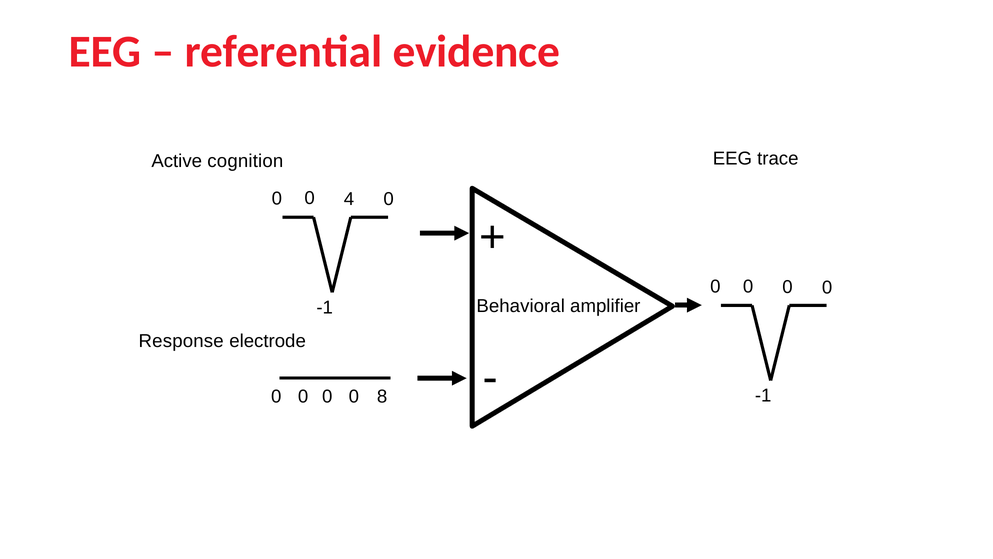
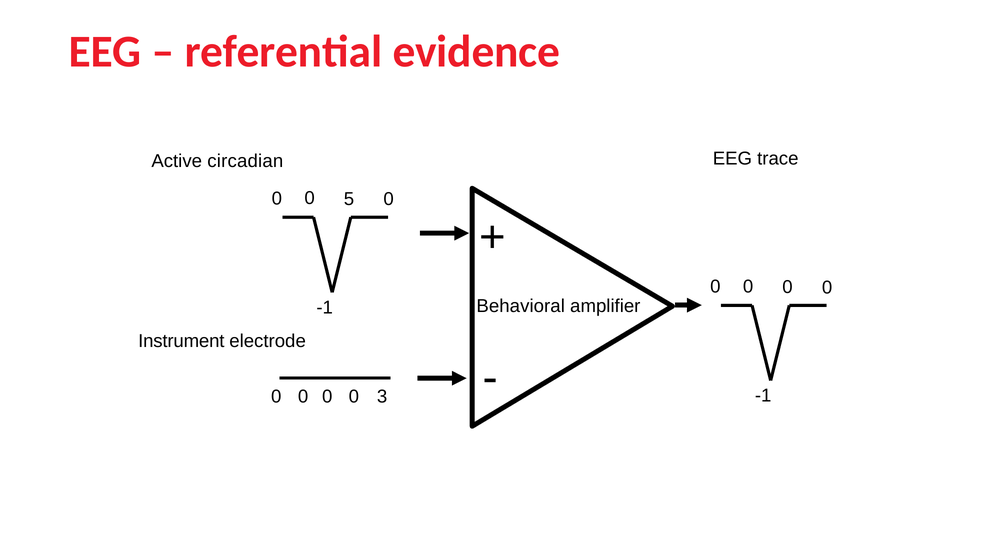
cognition: cognition -> circadian
4: 4 -> 5
Response: Response -> Instrument
8: 8 -> 3
